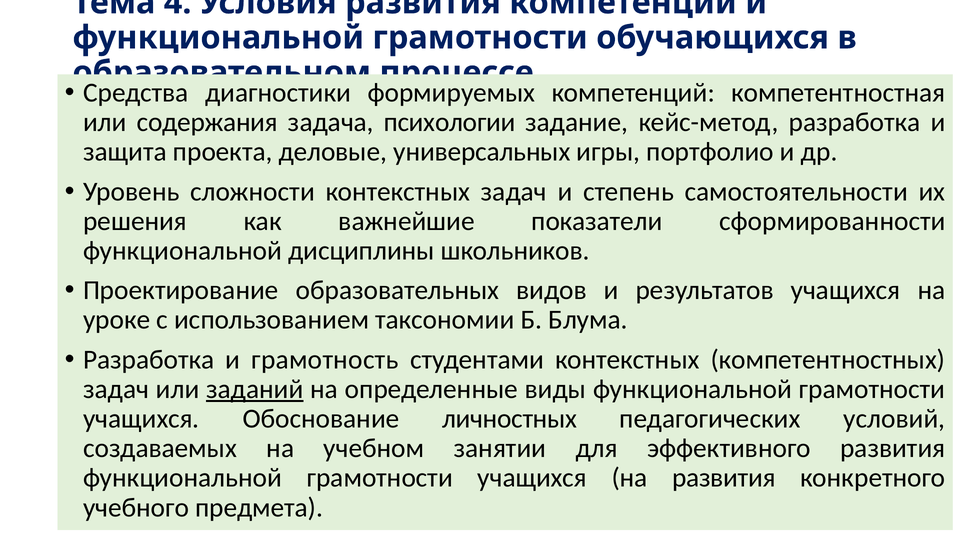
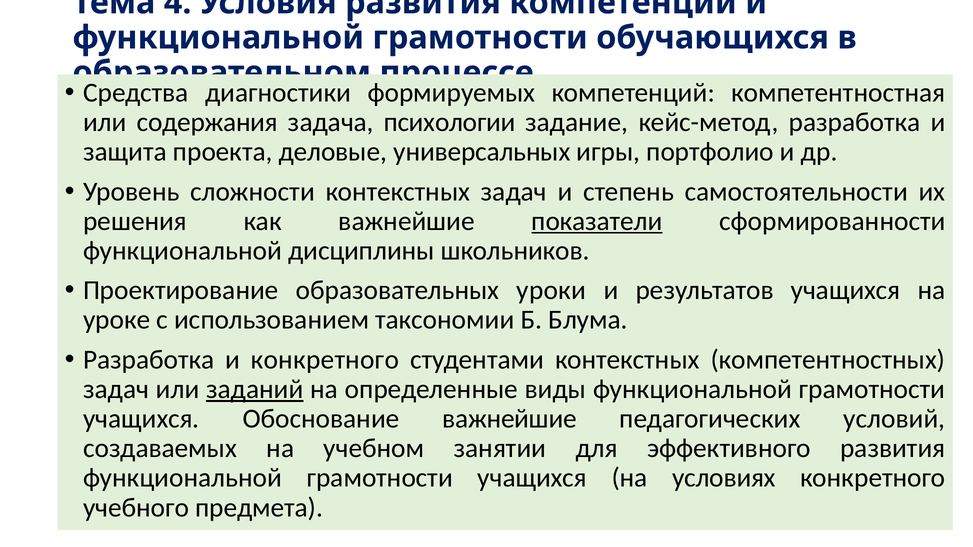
показатели underline: none -> present
видов: видов -> уроки
и грамотность: грамотность -> конкретного
Обоснование личностных: личностных -> важнейшие
на развития: развития -> условиях
